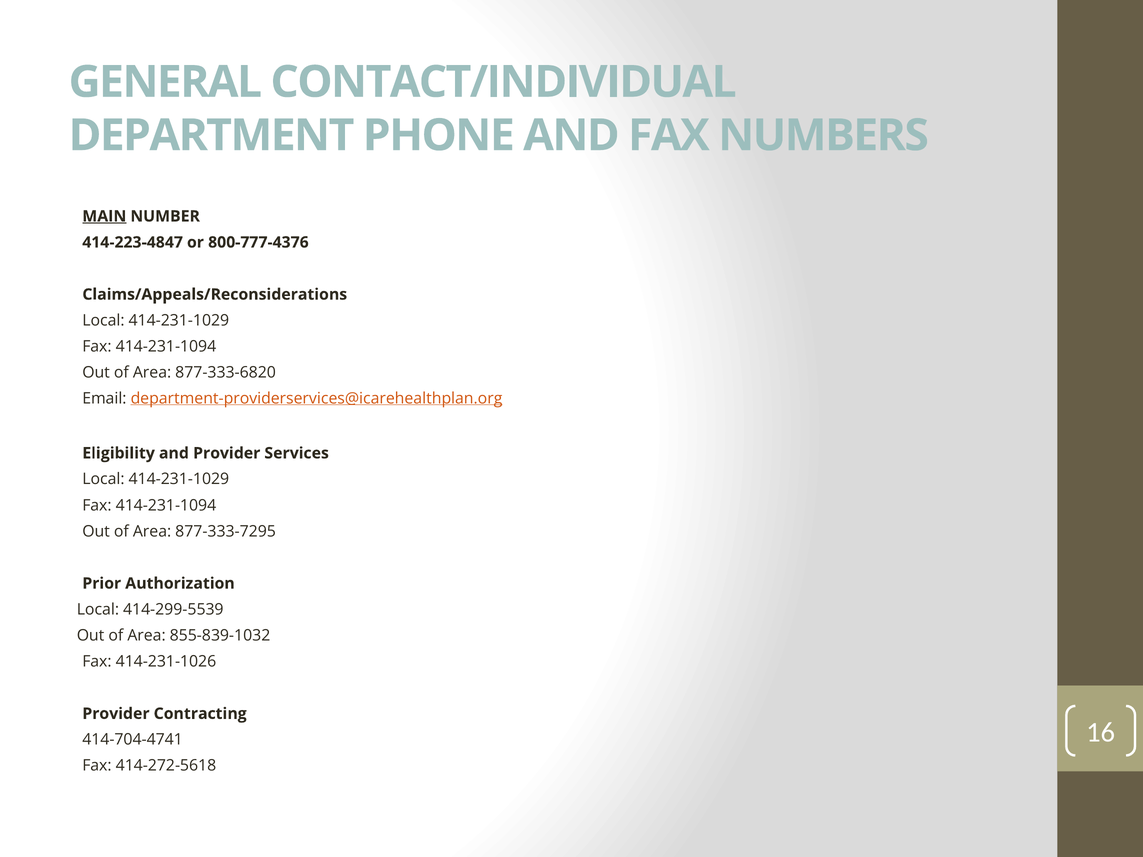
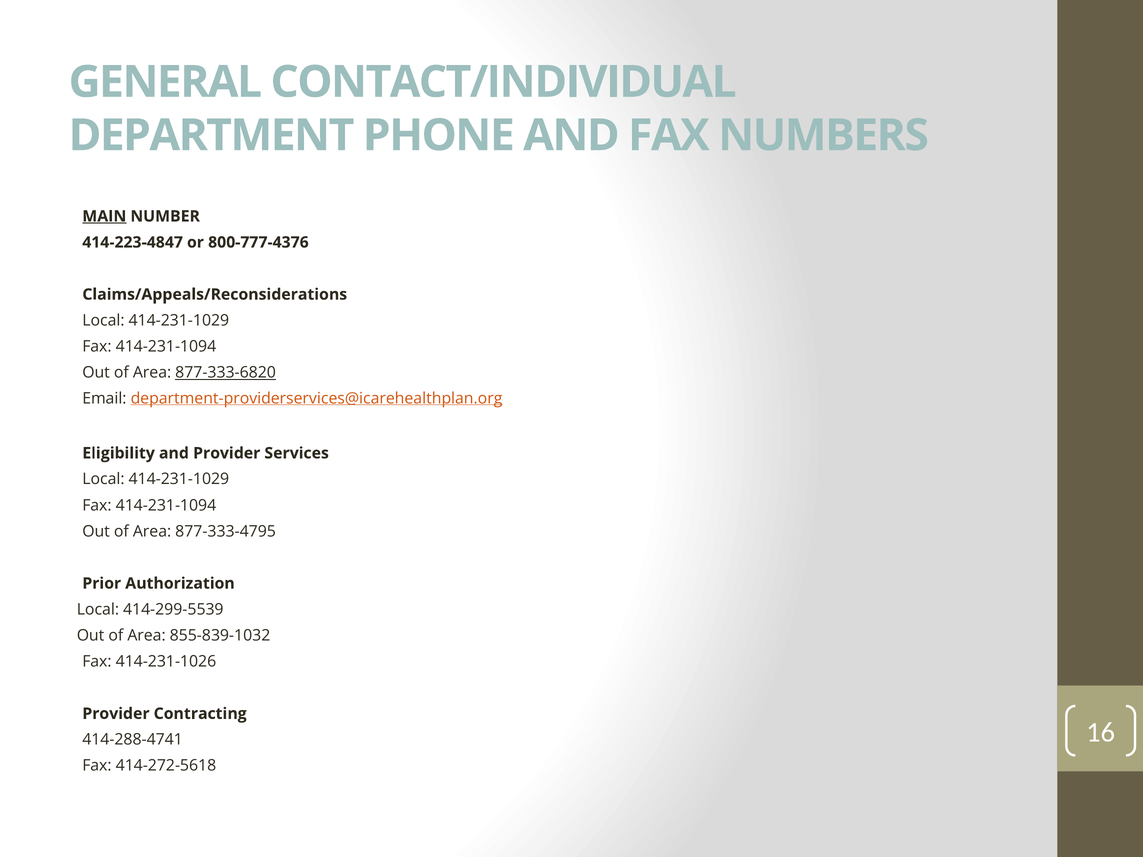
877-333-6820 underline: none -> present
877-333-7295: 877-333-7295 -> 877-333-4795
414-704-4741: 414-704-4741 -> 414-288-4741
